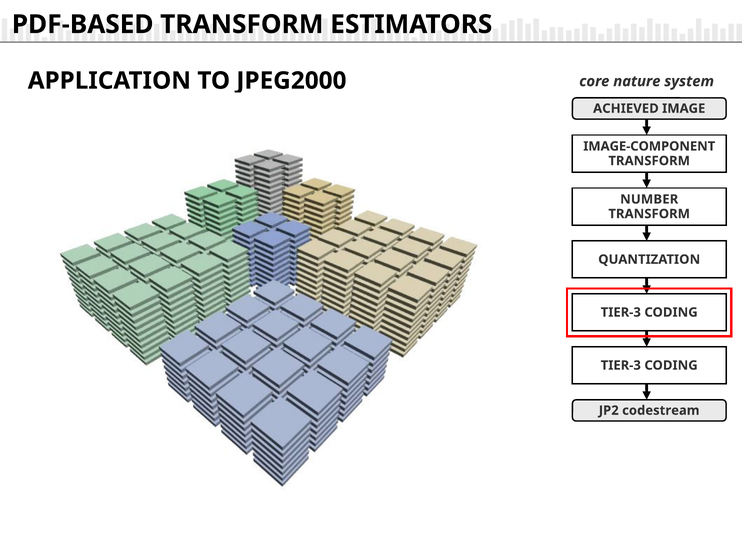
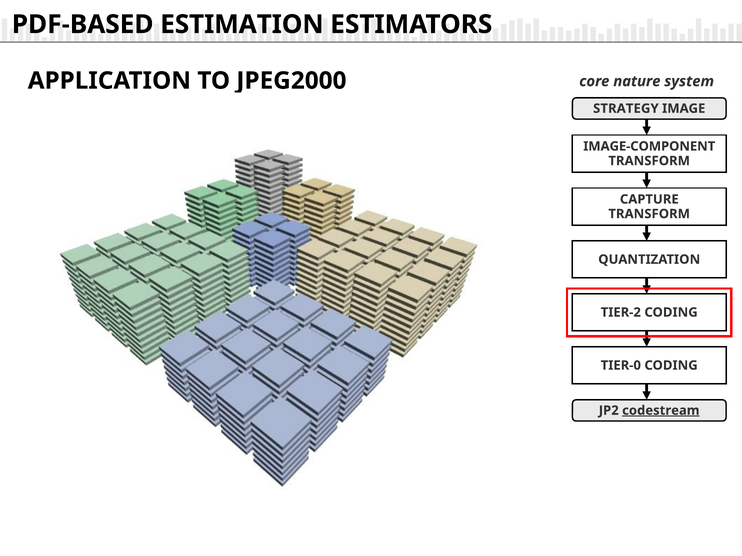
PDF-BASED TRANSFORM: TRANSFORM -> ESTIMATION
ACHIEVED: ACHIEVED -> STRATEGY
NUMBER: NUMBER -> CAPTURE
TIER-3 at (621, 313): TIER-3 -> TIER-2
TIER-3 at (621, 366): TIER-3 -> TIER-0
codestream underline: none -> present
